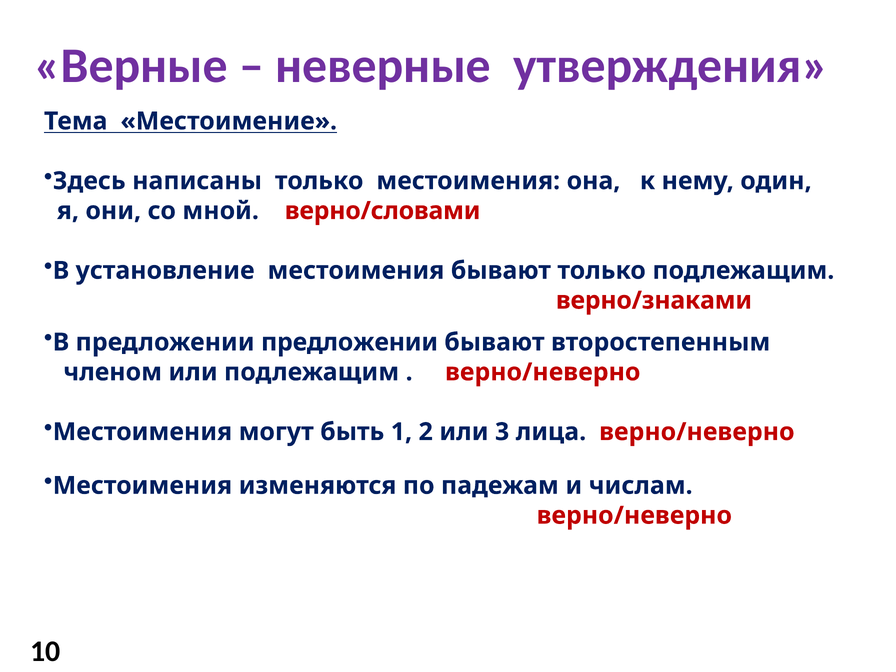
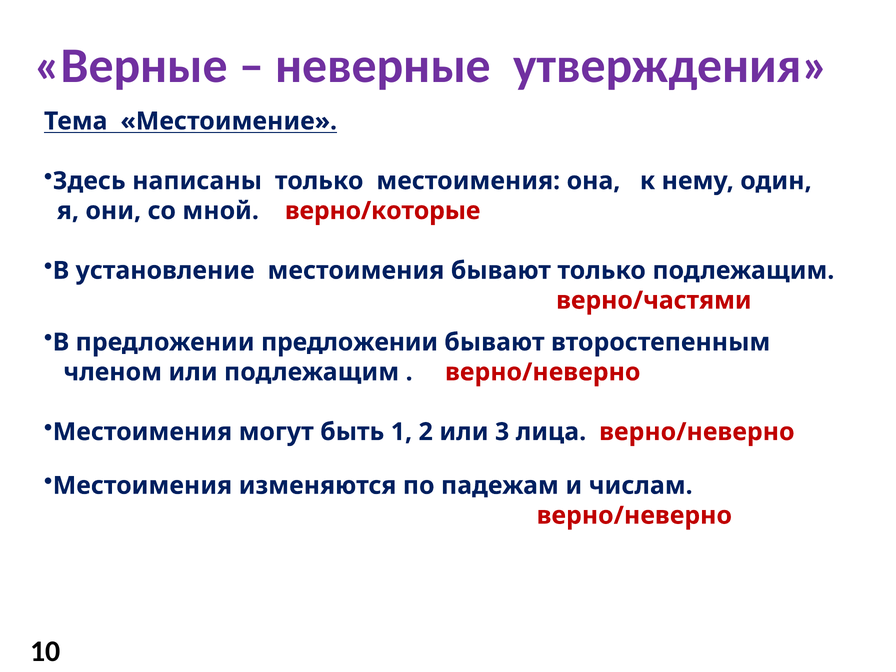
верно/словами: верно/словами -> верно/которые
верно/знаками: верно/знаками -> верно/частями
